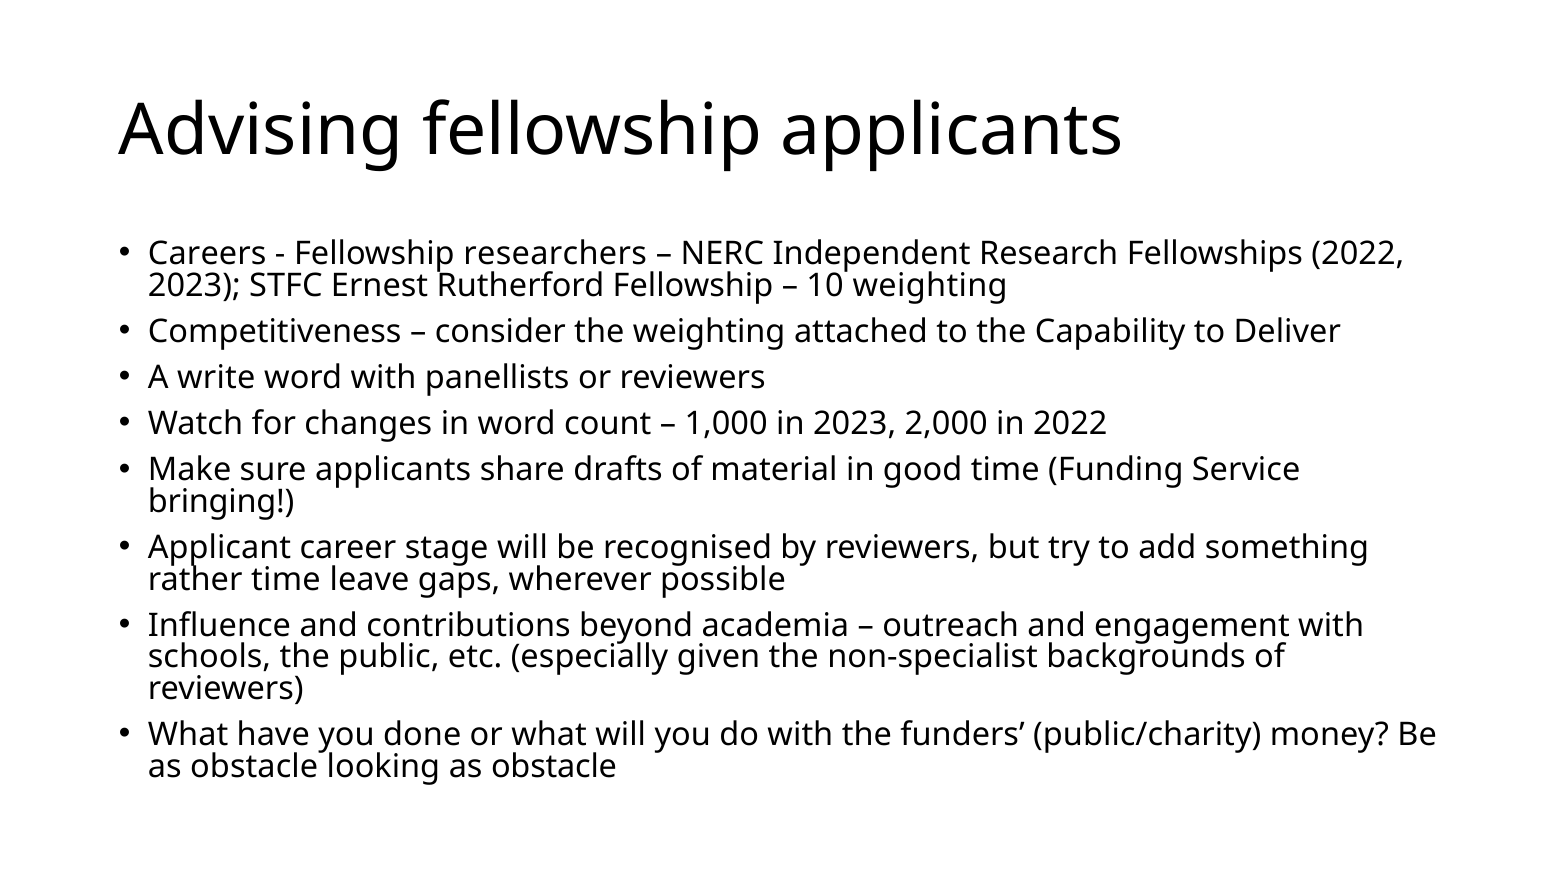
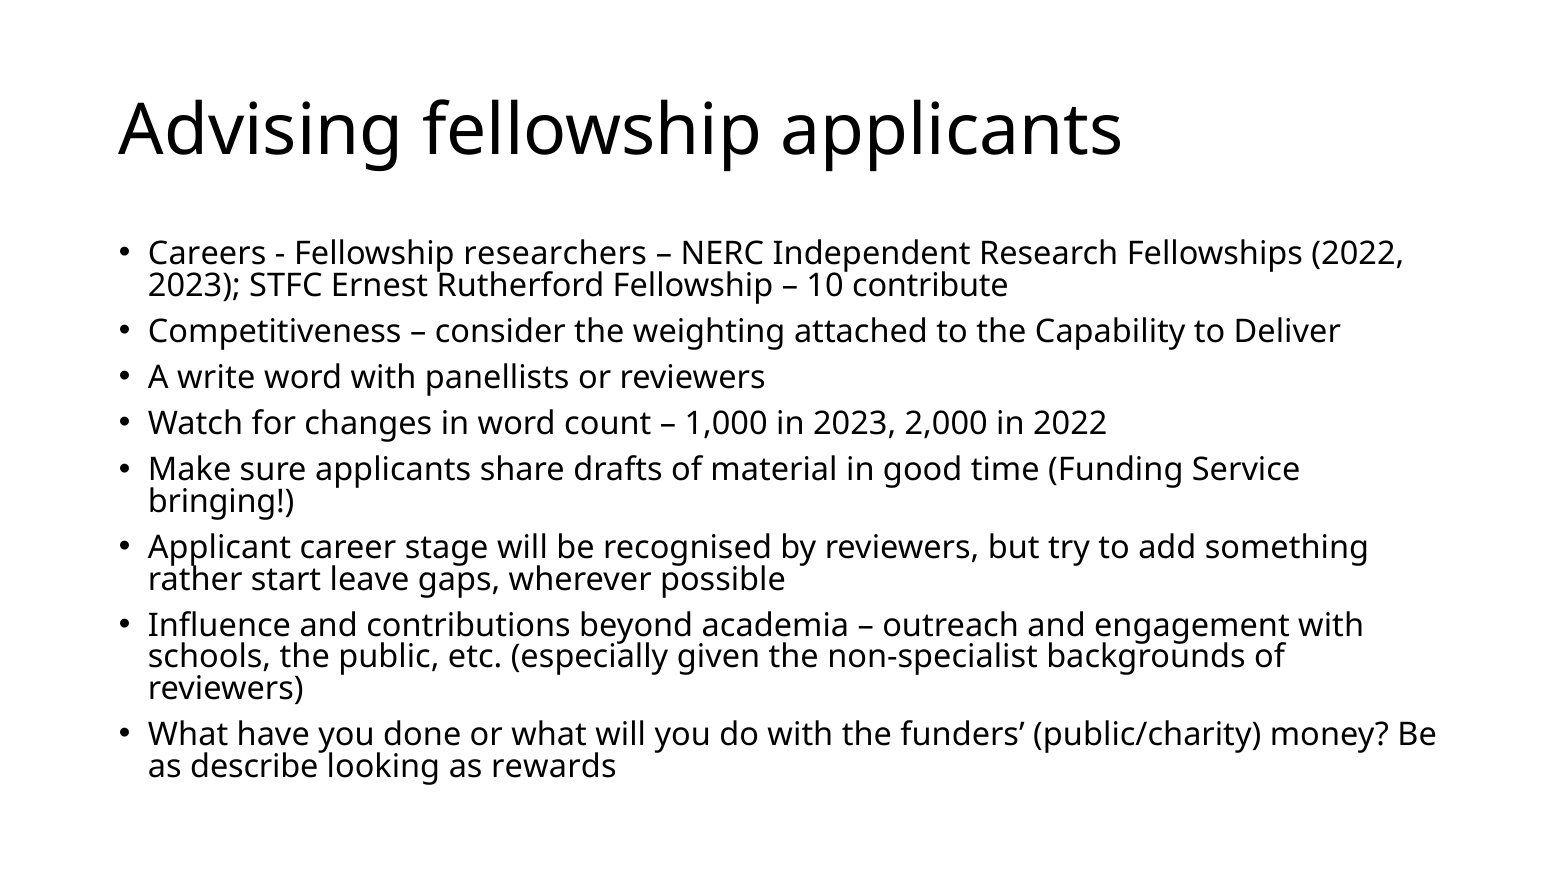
10 weighting: weighting -> contribute
rather time: time -> start
obstacle at (254, 766): obstacle -> describe
looking as obstacle: obstacle -> rewards
